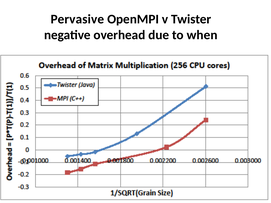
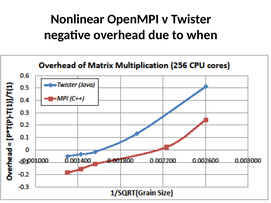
Pervasive: Pervasive -> Nonlinear
